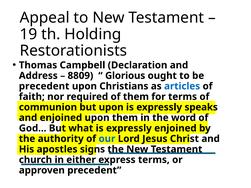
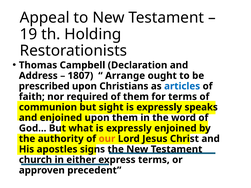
8809: 8809 -> 1807
Glorious: Glorious -> Arrange
precedent at (44, 86): precedent -> prescribed
but upon: upon -> sight
our colour: blue -> orange
